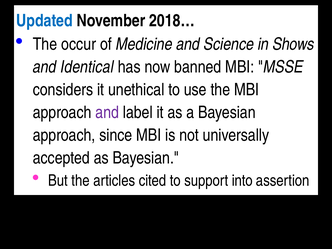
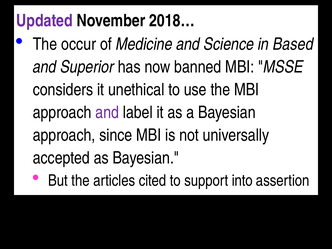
Updated colour: blue -> purple
in Shows: Shows -> Based
Identical: Identical -> Superior
